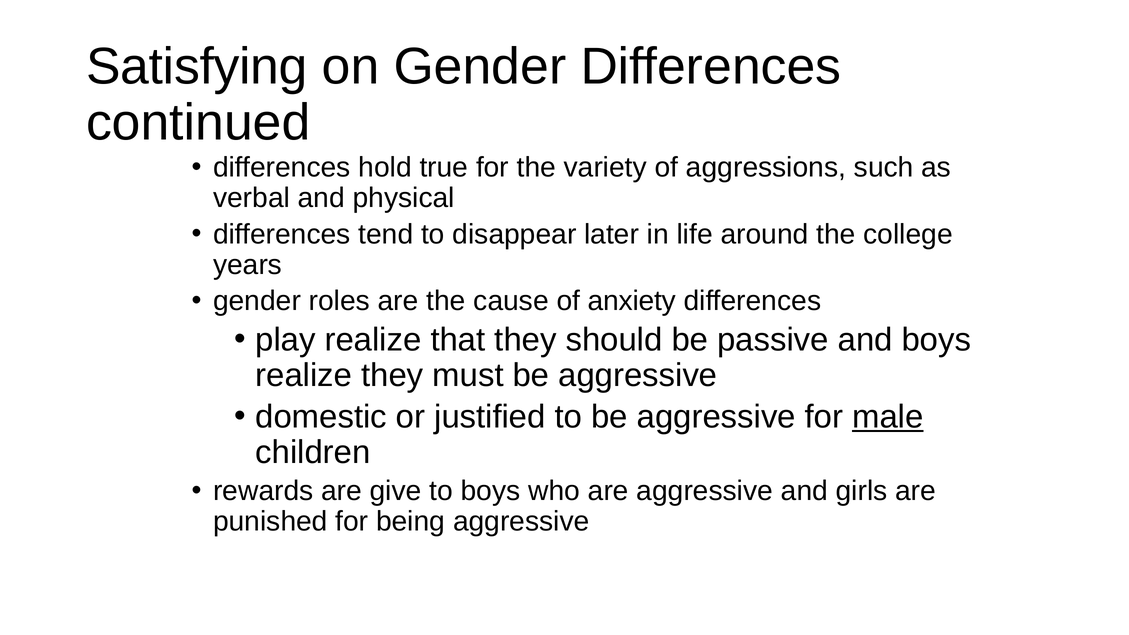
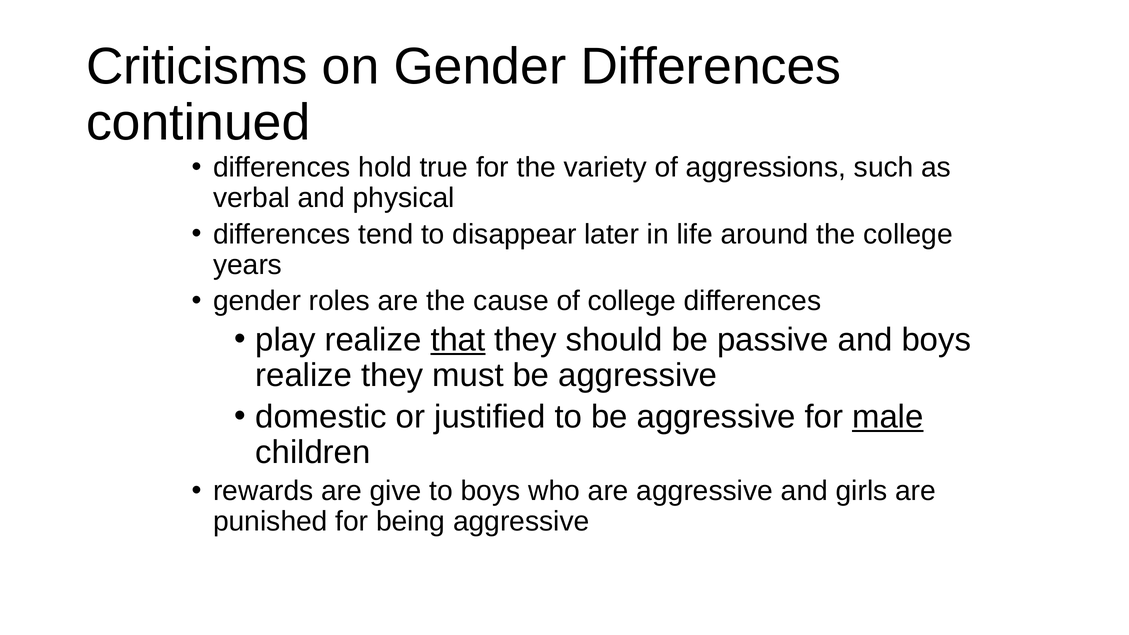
Satisfying: Satisfying -> Criticisms
of anxiety: anxiety -> college
that underline: none -> present
